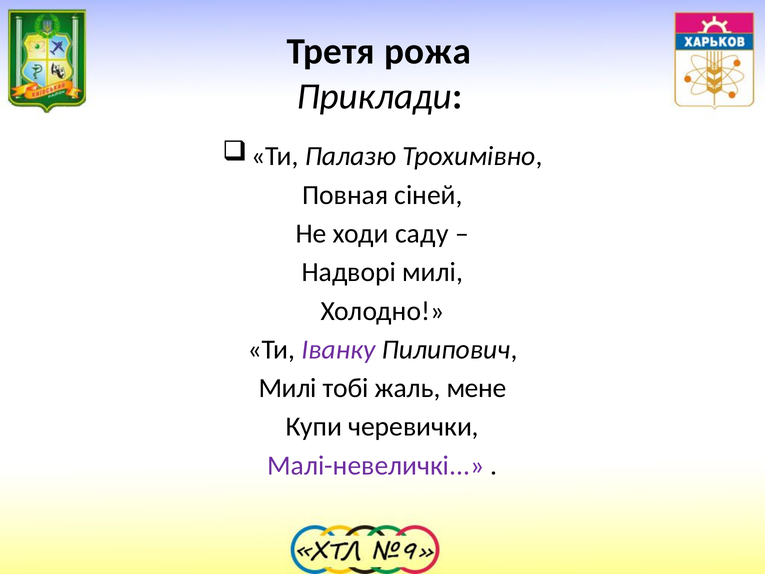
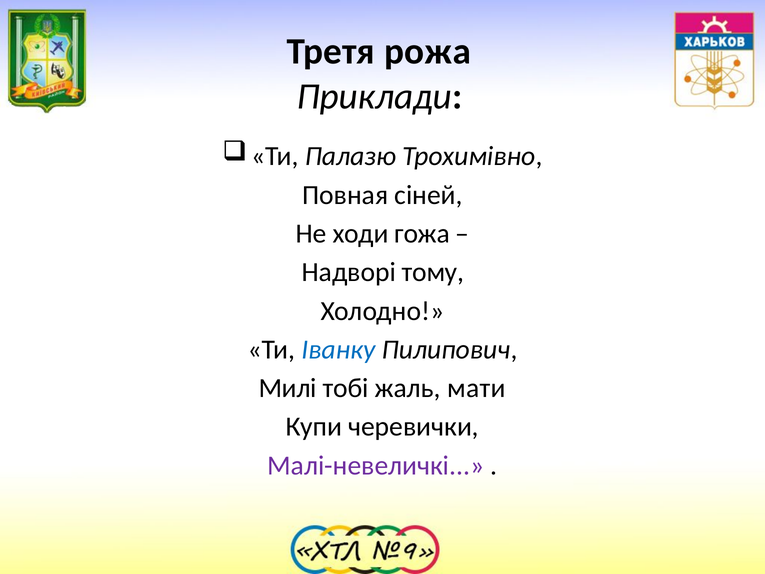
саду: саду -> гожа
Надворі милі: милі -> тому
Іванку colour: purple -> blue
мене: мене -> мати
